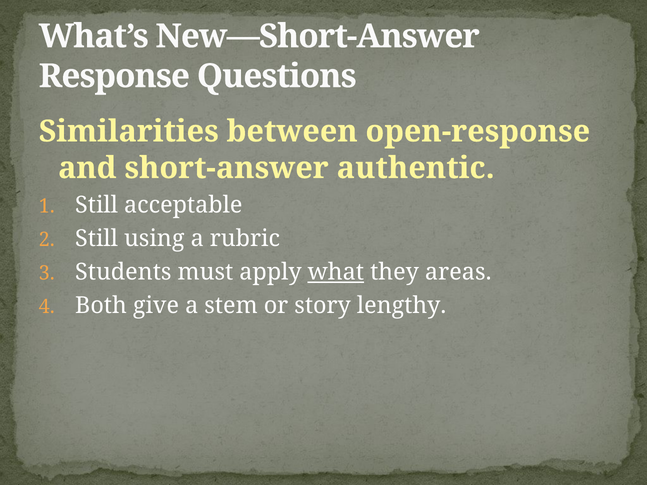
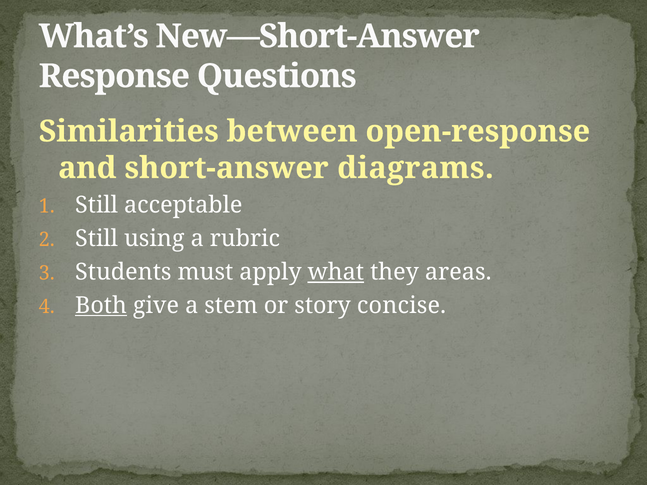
authentic: authentic -> diagrams
Both underline: none -> present
lengthy: lengthy -> concise
